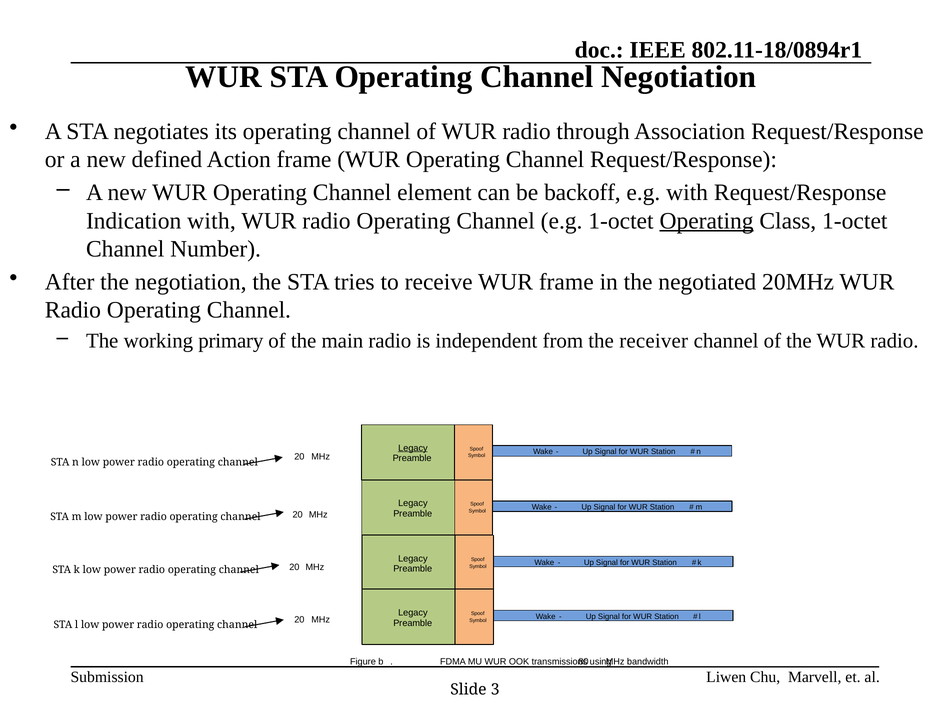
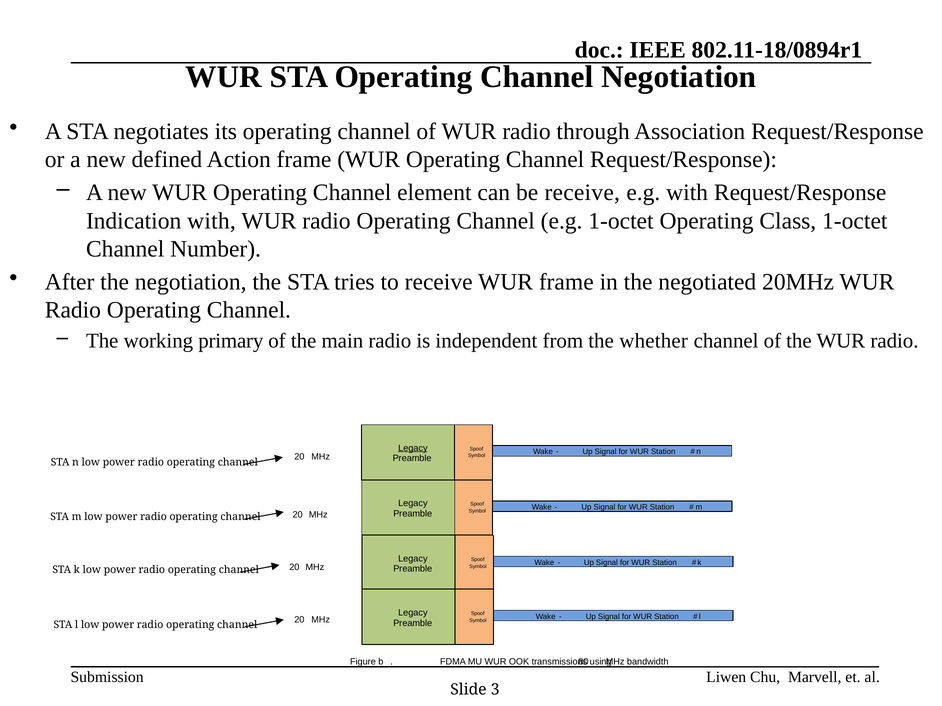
be backoff: backoff -> receive
Operating at (707, 221) underline: present -> none
receiver: receiver -> whether
